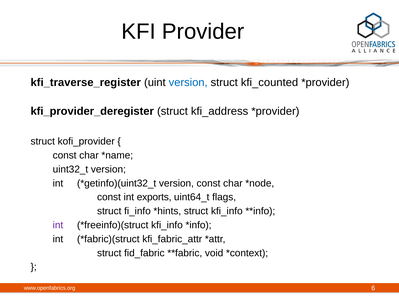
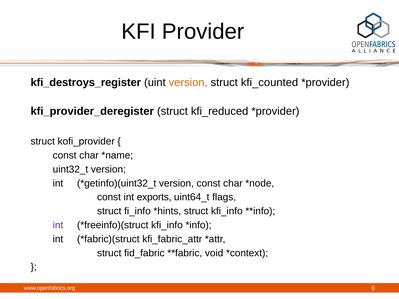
kfi_traverse_register: kfi_traverse_register -> kfi_destroys_register
version at (188, 83) colour: blue -> orange
kfi_address: kfi_address -> kfi_reduced
